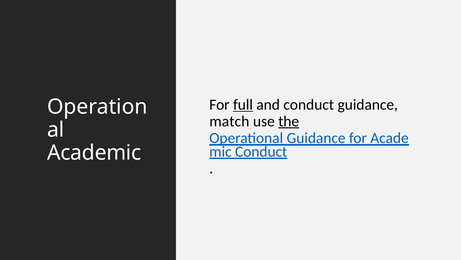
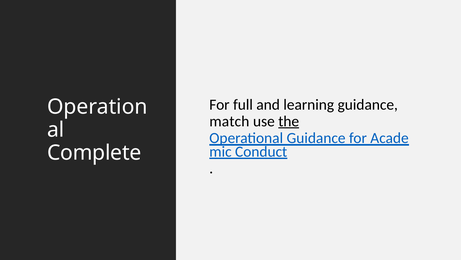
full underline: present -> none
and conduct: conduct -> learning
Academic: Academic -> Complete
